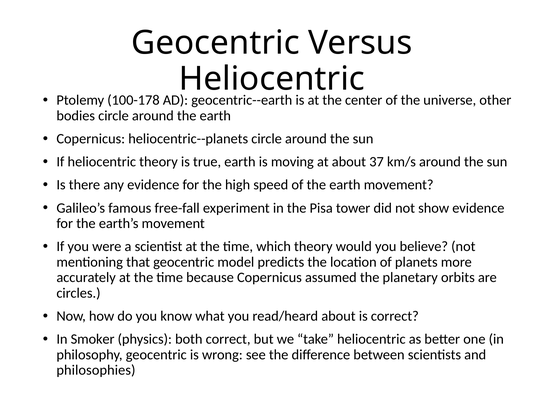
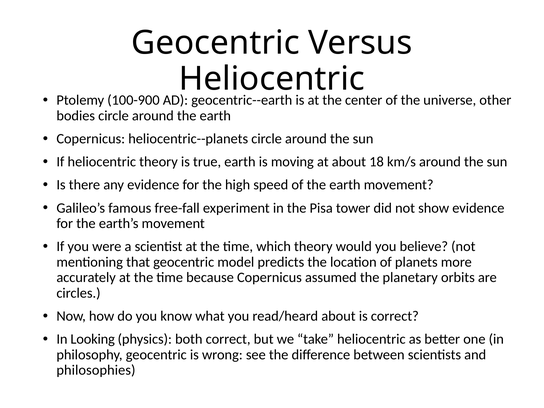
100-178: 100-178 -> 100-900
37: 37 -> 18
Smoker: Smoker -> Looking
